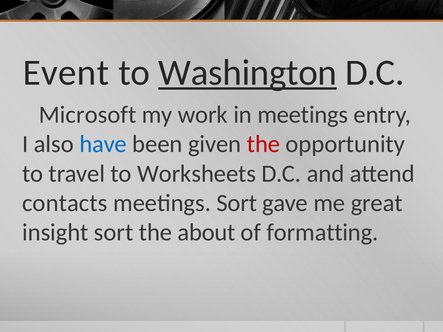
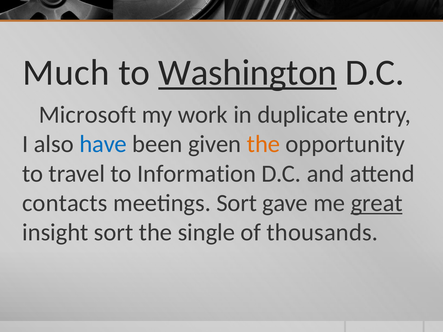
Event: Event -> Much
in meetings: meetings -> duplicate
the at (263, 144) colour: red -> orange
Worksheets: Worksheets -> Information
great underline: none -> present
about: about -> single
formatting: formatting -> thousands
